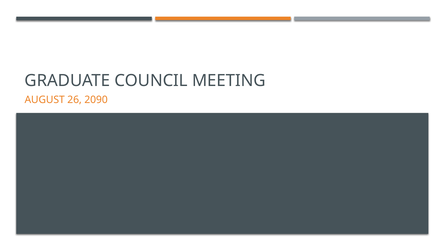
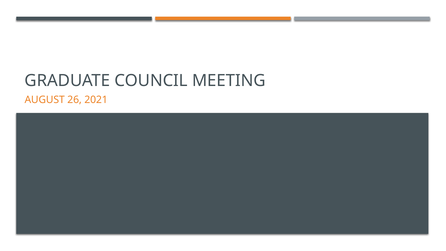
2090: 2090 -> 2021
